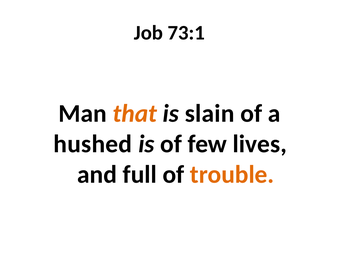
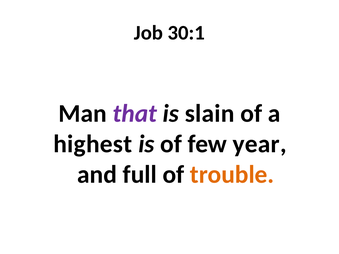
73:1: 73:1 -> 30:1
that colour: orange -> purple
hushed: hushed -> highest
lives: lives -> year
